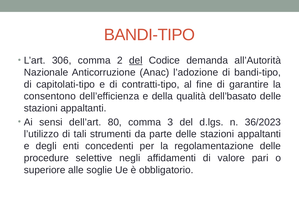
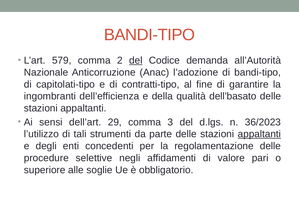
306: 306 -> 579
consentono: consentono -> ingombranti
80: 80 -> 29
appaltanti at (259, 134) underline: none -> present
